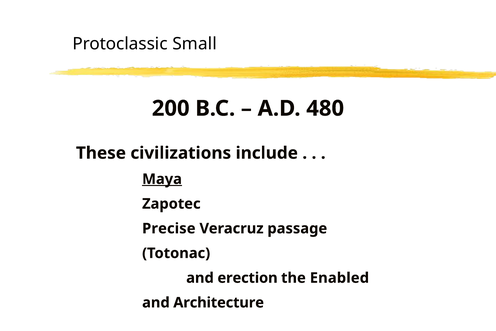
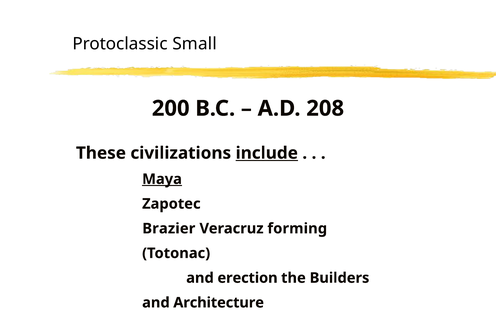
480: 480 -> 208
include underline: none -> present
Precise: Precise -> Brazier
passage: passage -> forming
Enabled: Enabled -> Builders
